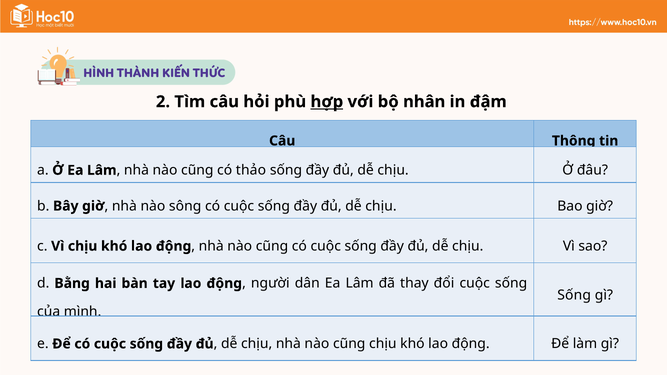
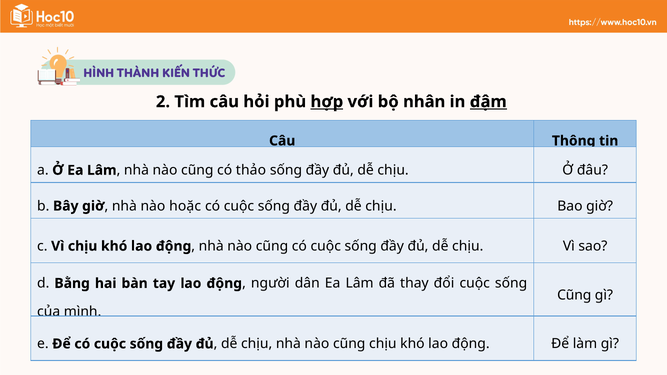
đậm underline: none -> present
sông: sông -> hoặc
Sống at (574, 295): Sống -> Cũng
